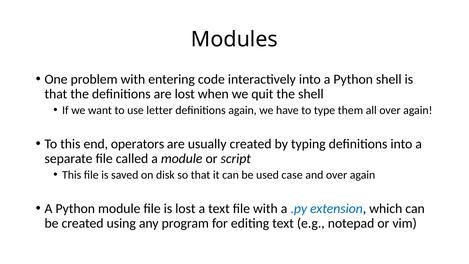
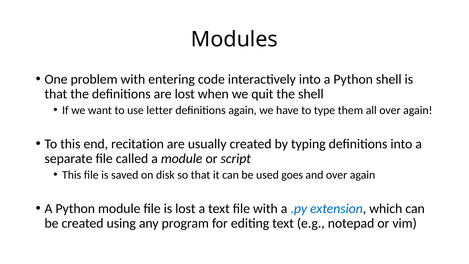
operators: operators -> recitation
case: case -> goes
